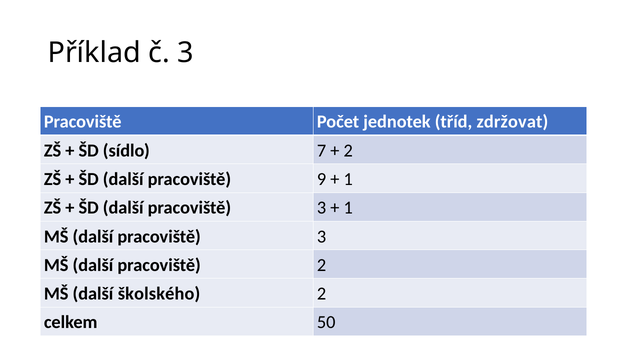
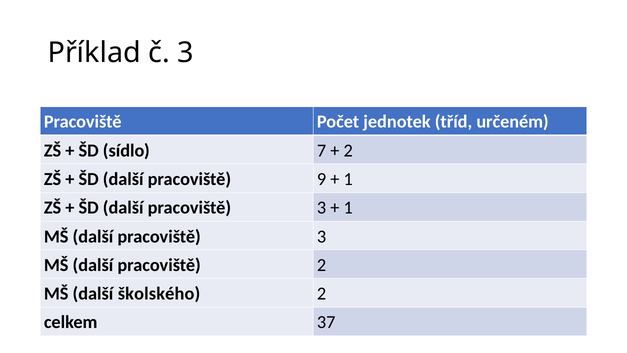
zdržovat: zdržovat -> určeném
50: 50 -> 37
